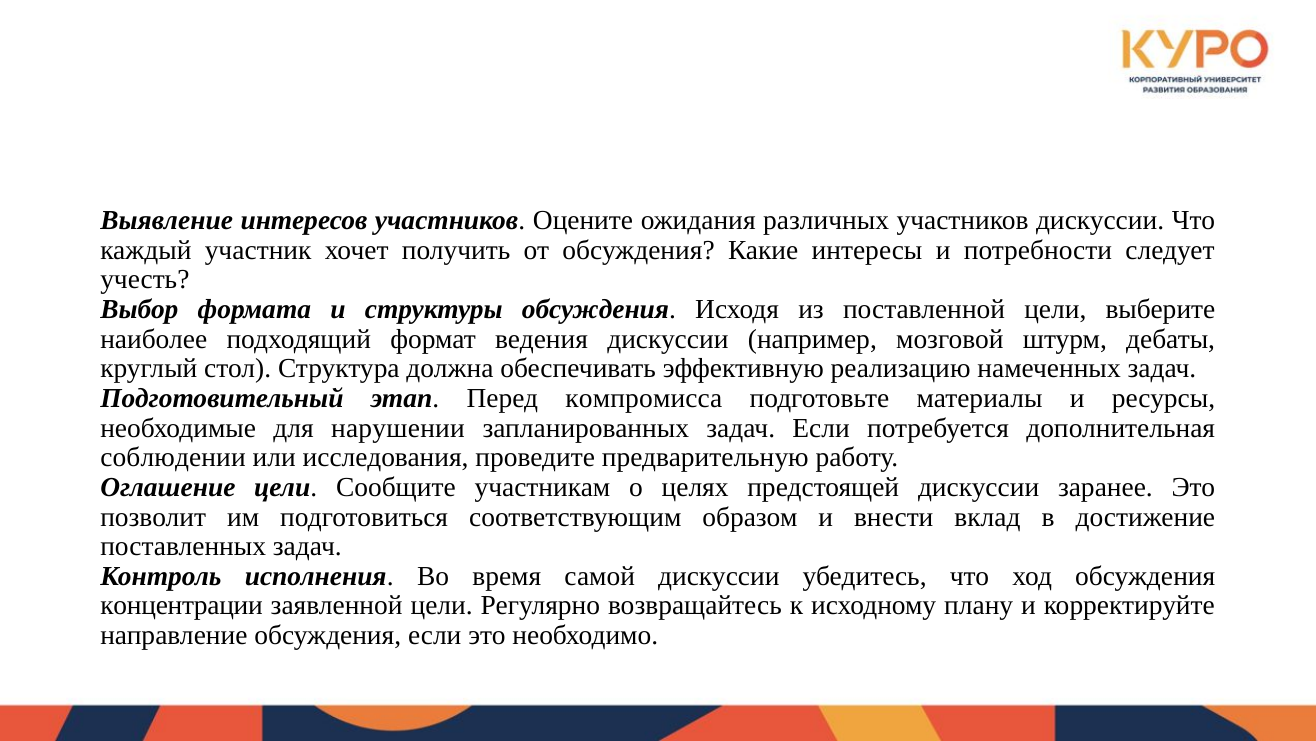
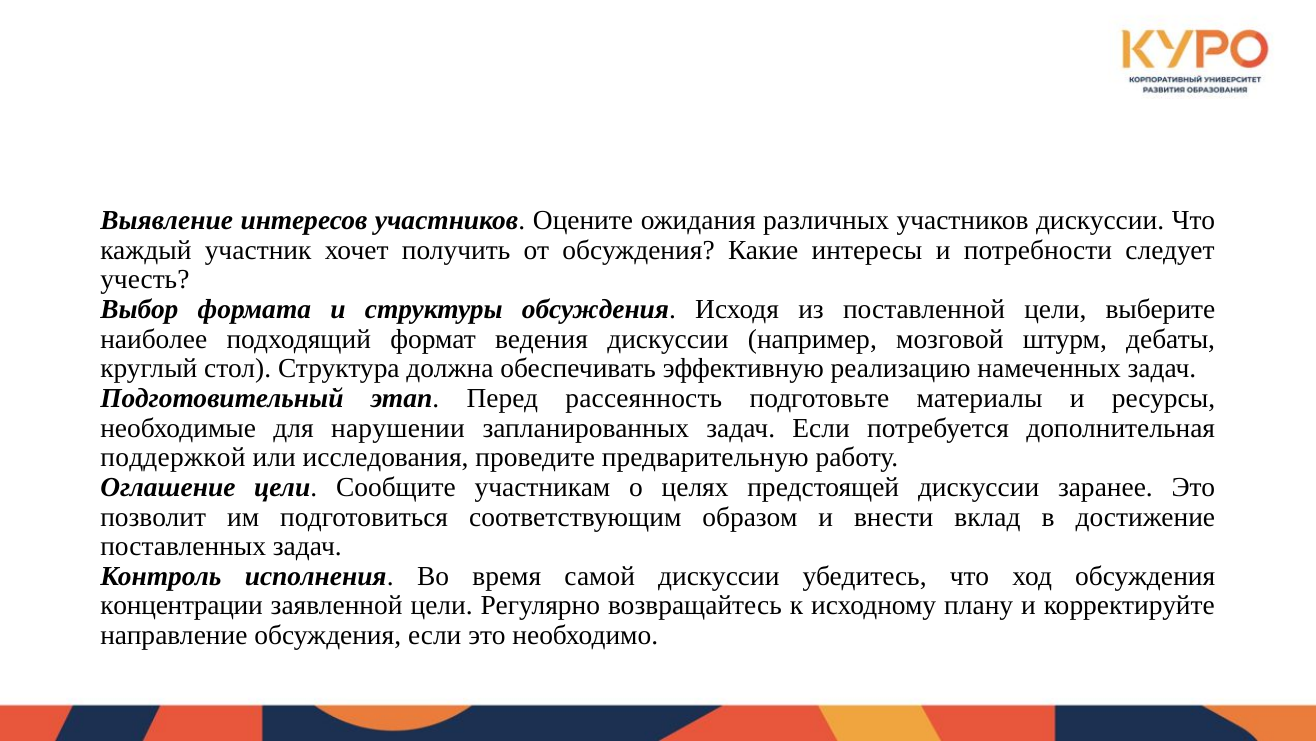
компромисса: компромисса -> рассеянность
соблюдении: соблюдении -> поддержкой
